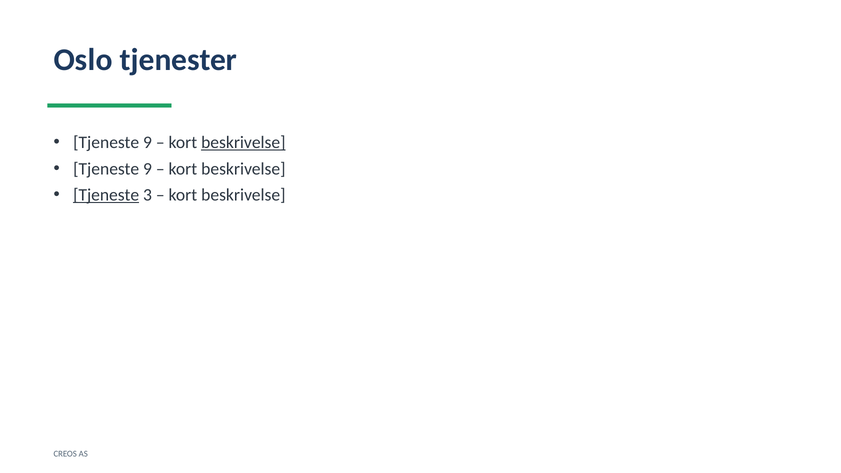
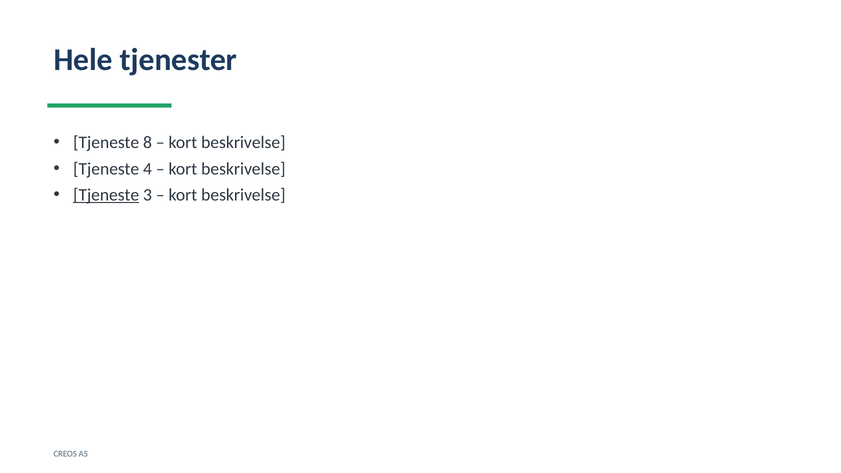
Oslo: Oslo -> Hele
9 at (147, 142): 9 -> 8
beskrivelse at (243, 142) underline: present -> none
9 at (147, 169): 9 -> 4
